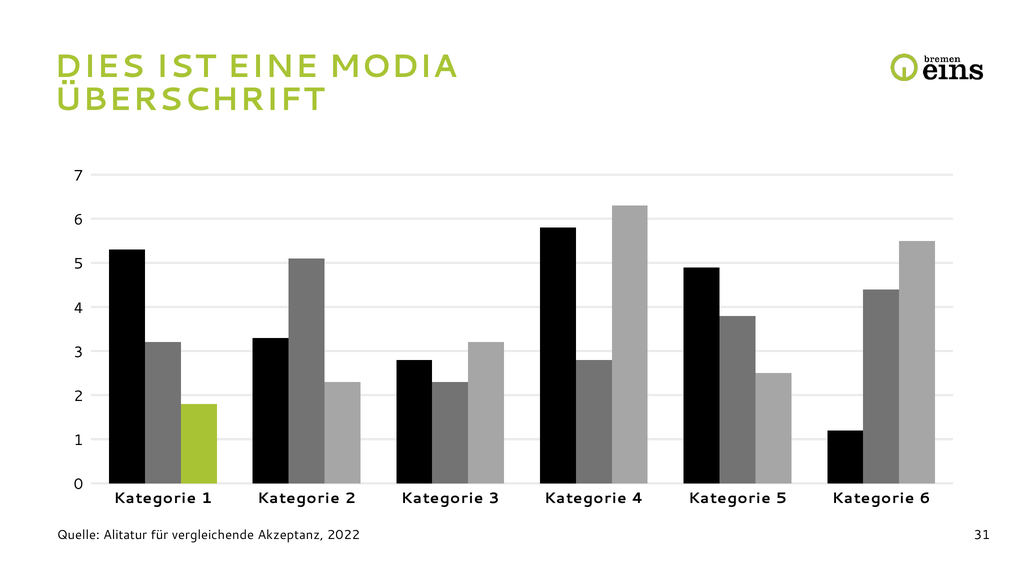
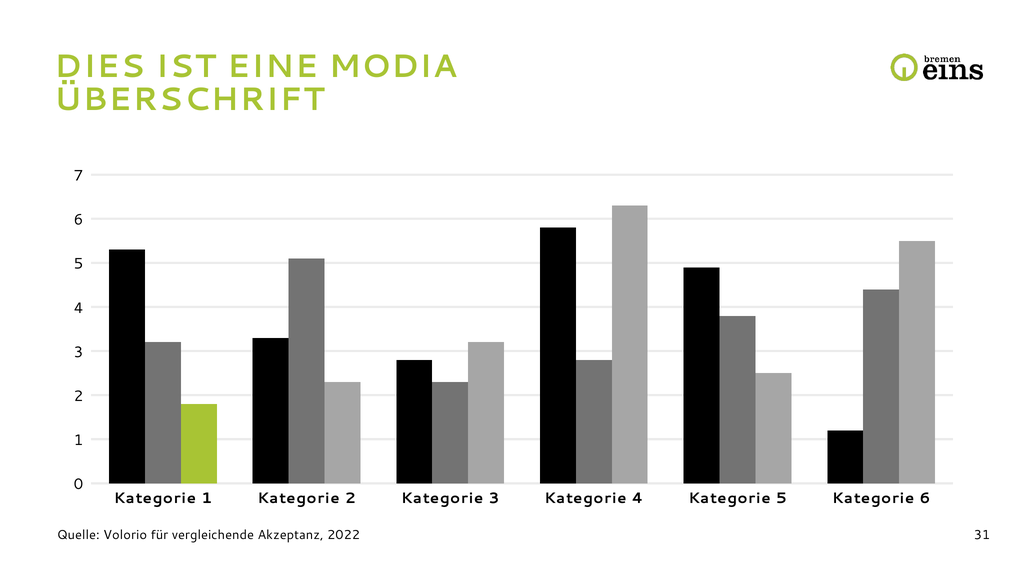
Alitatur: Alitatur -> Volorio
